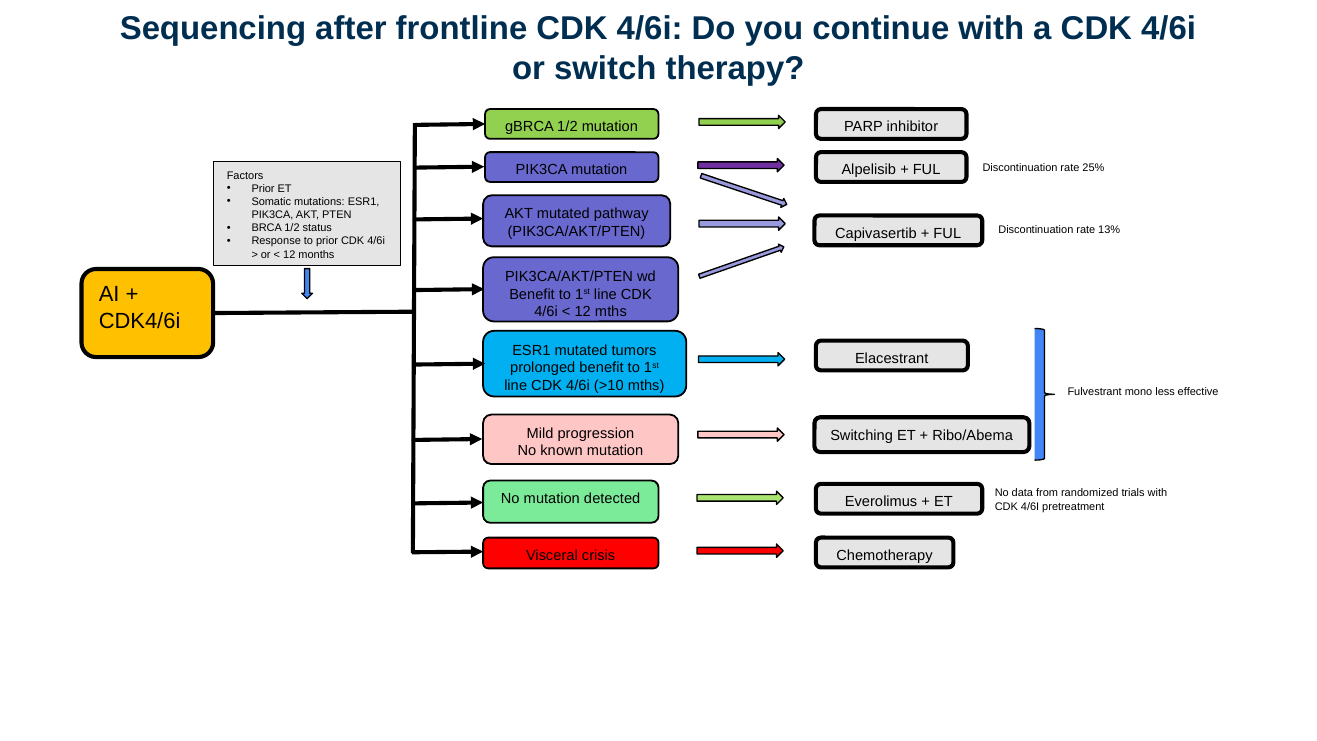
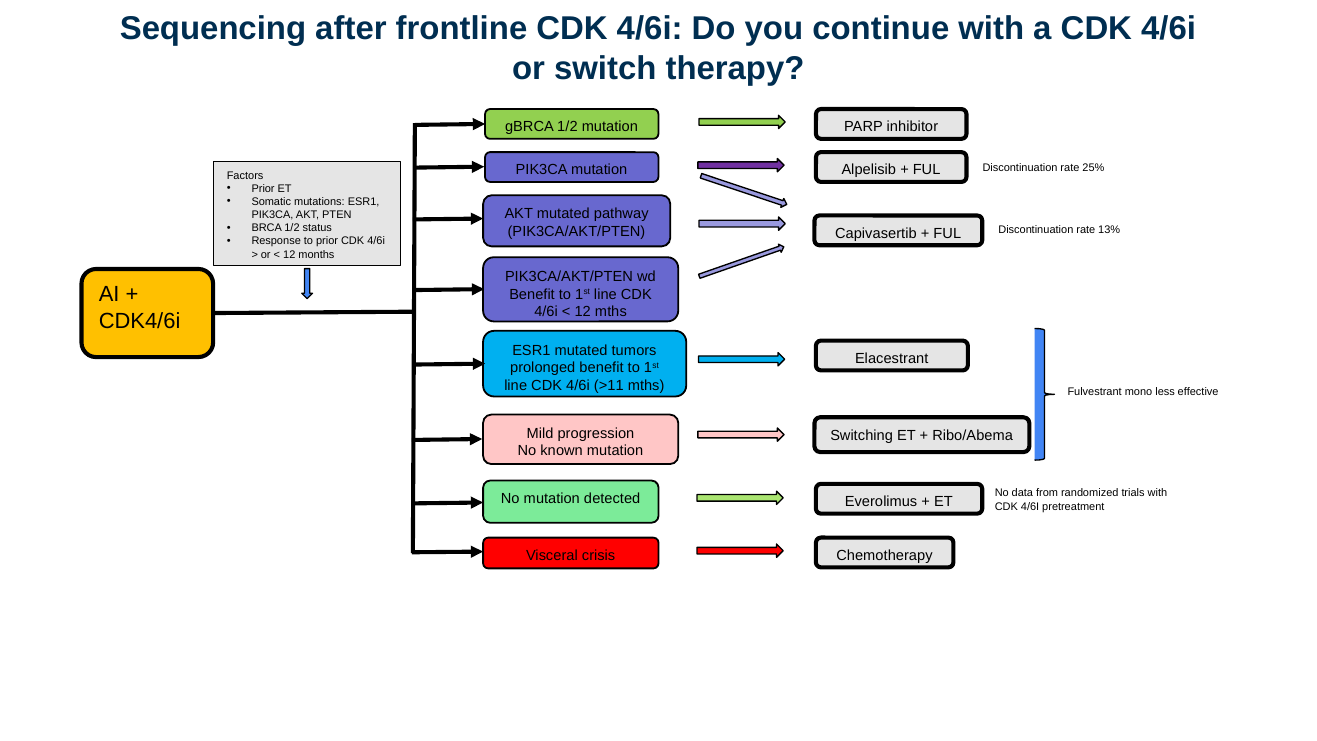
>10: >10 -> >11
